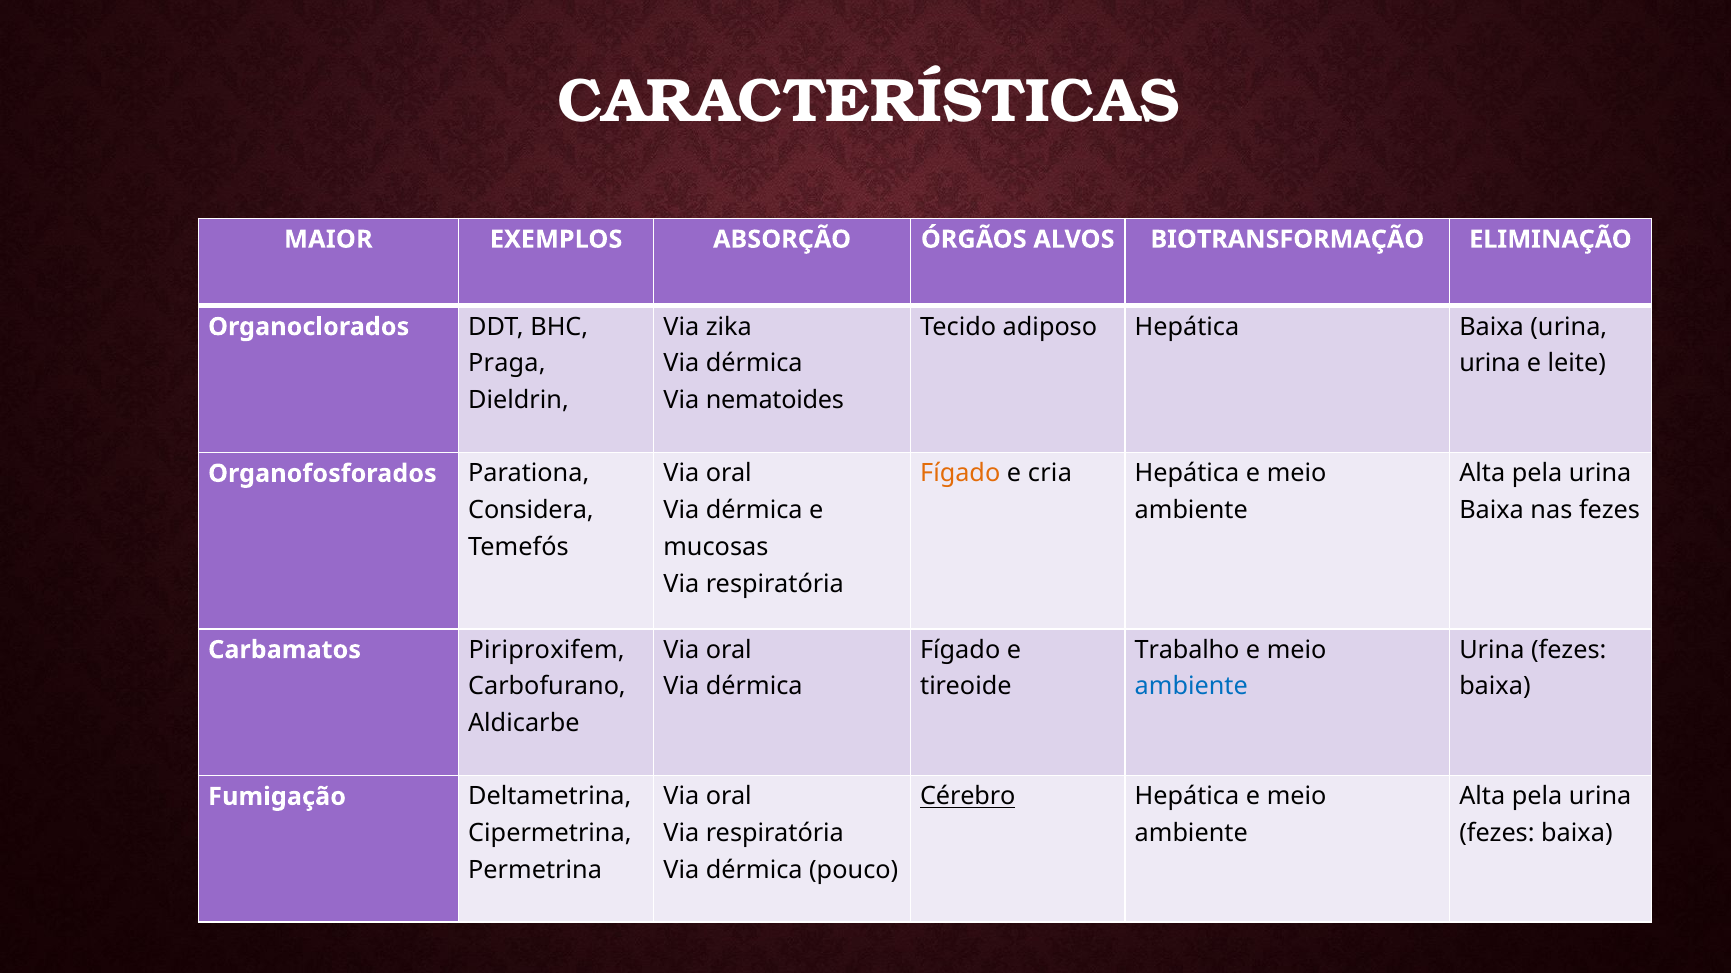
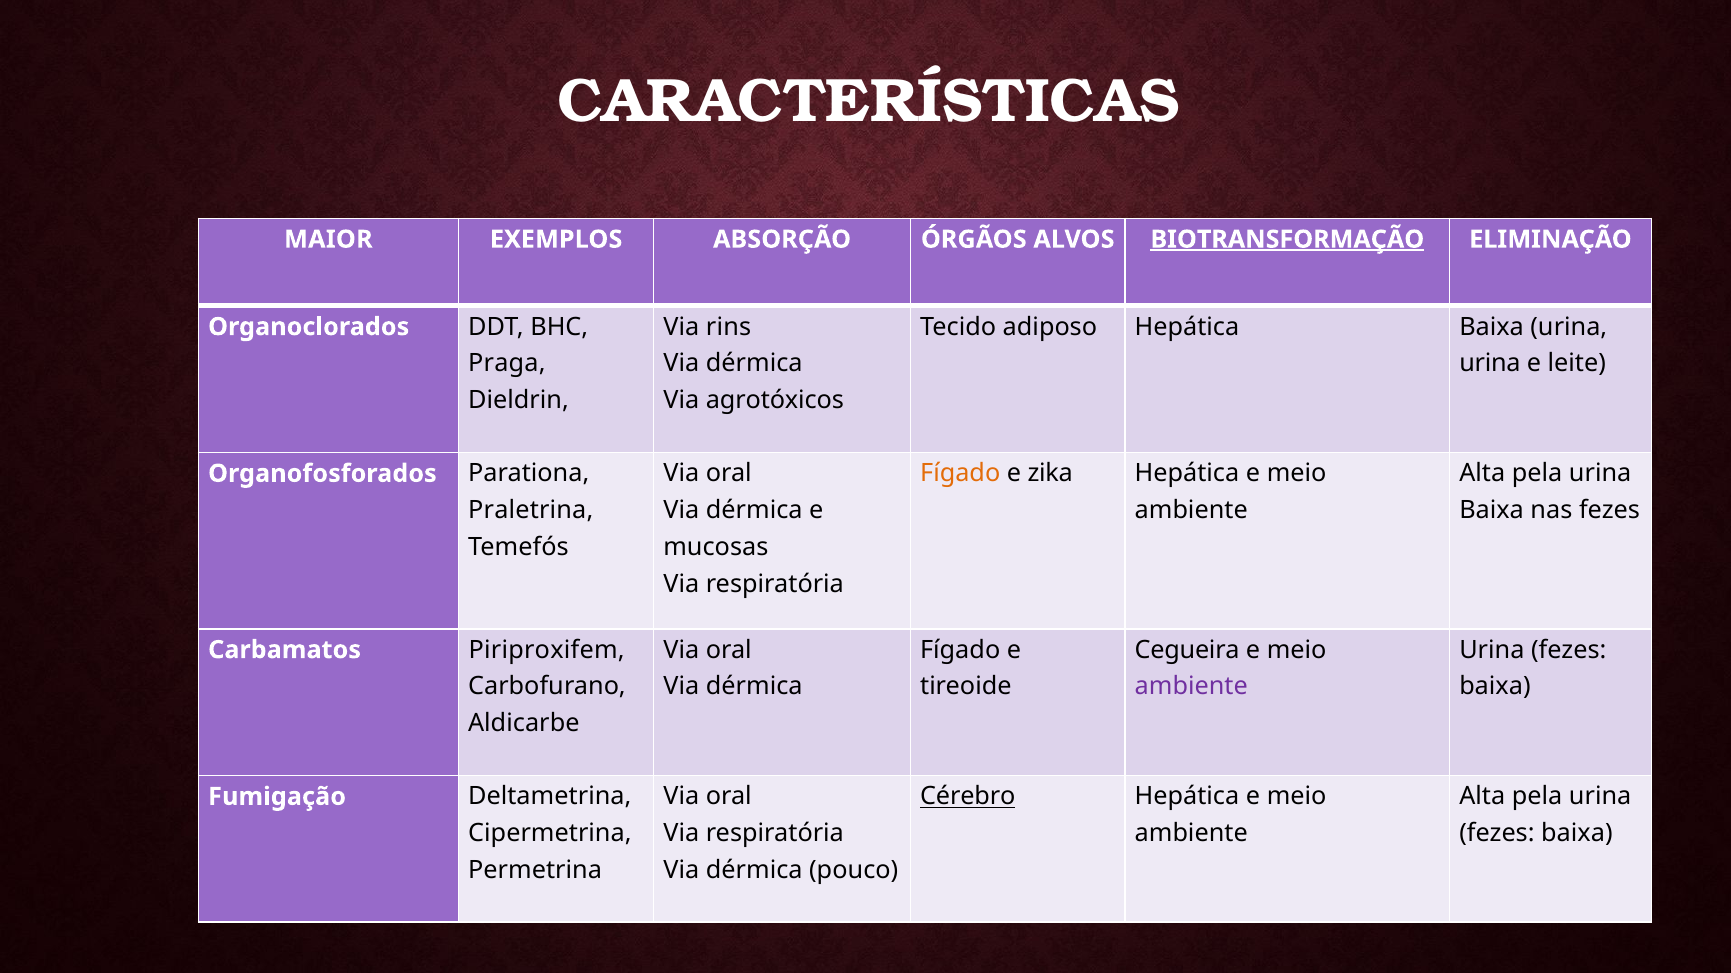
BIOTRANSFORMAÇÃO underline: none -> present
zika: zika -> rins
nematoides: nematoides -> agrotóxicos
cria: cria -> zika
Considera: Considera -> Praletrina
Trabalho: Trabalho -> Cegueira
ambiente at (1191, 687) colour: blue -> purple
